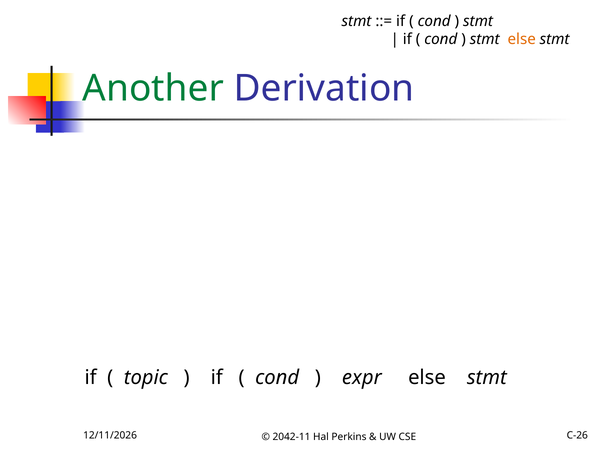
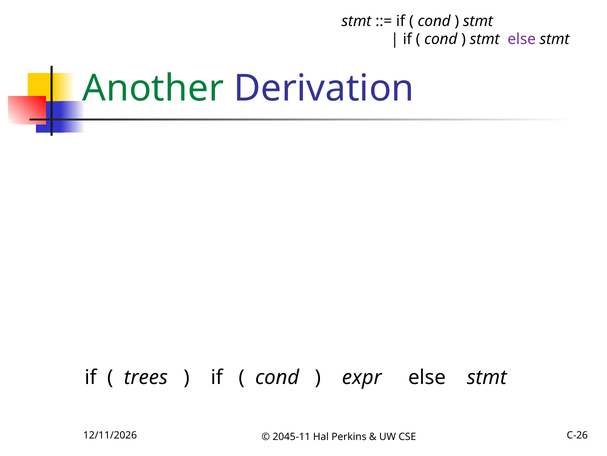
else at (522, 39) colour: orange -> purple
topic: topic -> trees
2042-11: 2042-11 -> 2045-11
